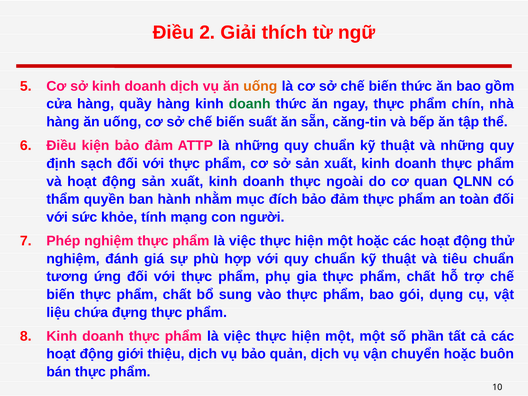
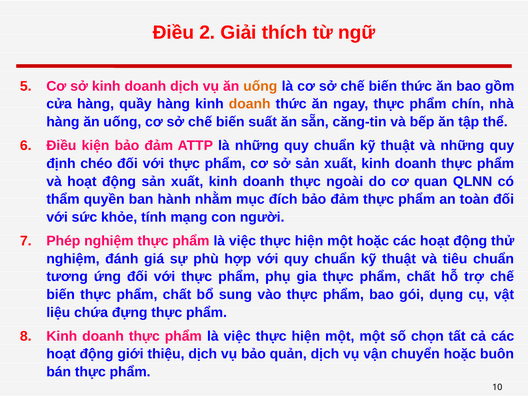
doanh at (250, 104) colour: green -> orange
sạch: sạch -> chéo
phần: phần -> chọn
